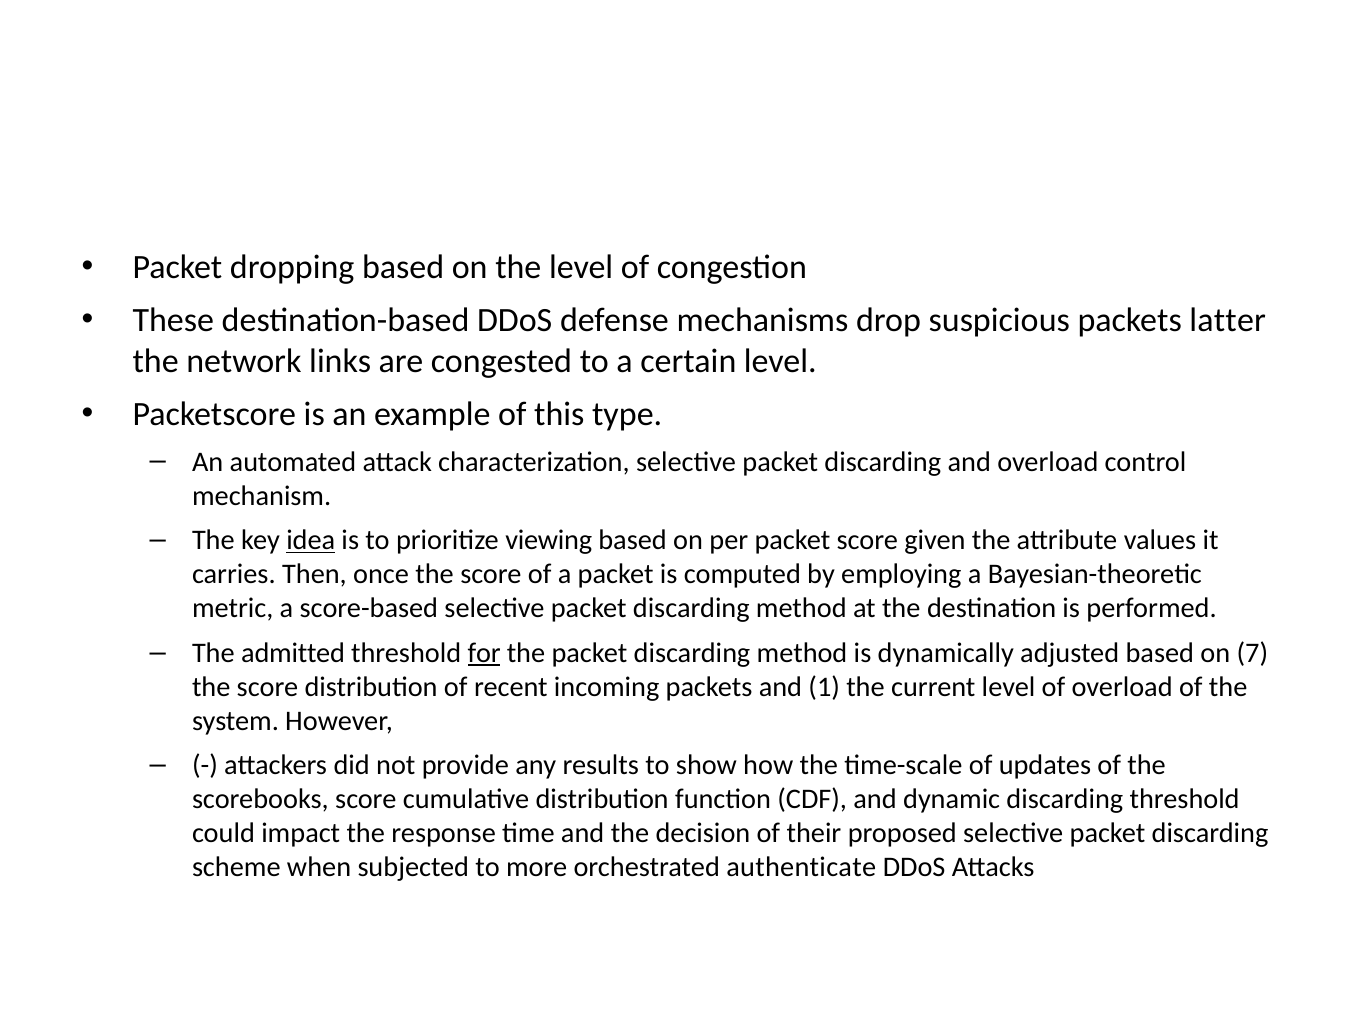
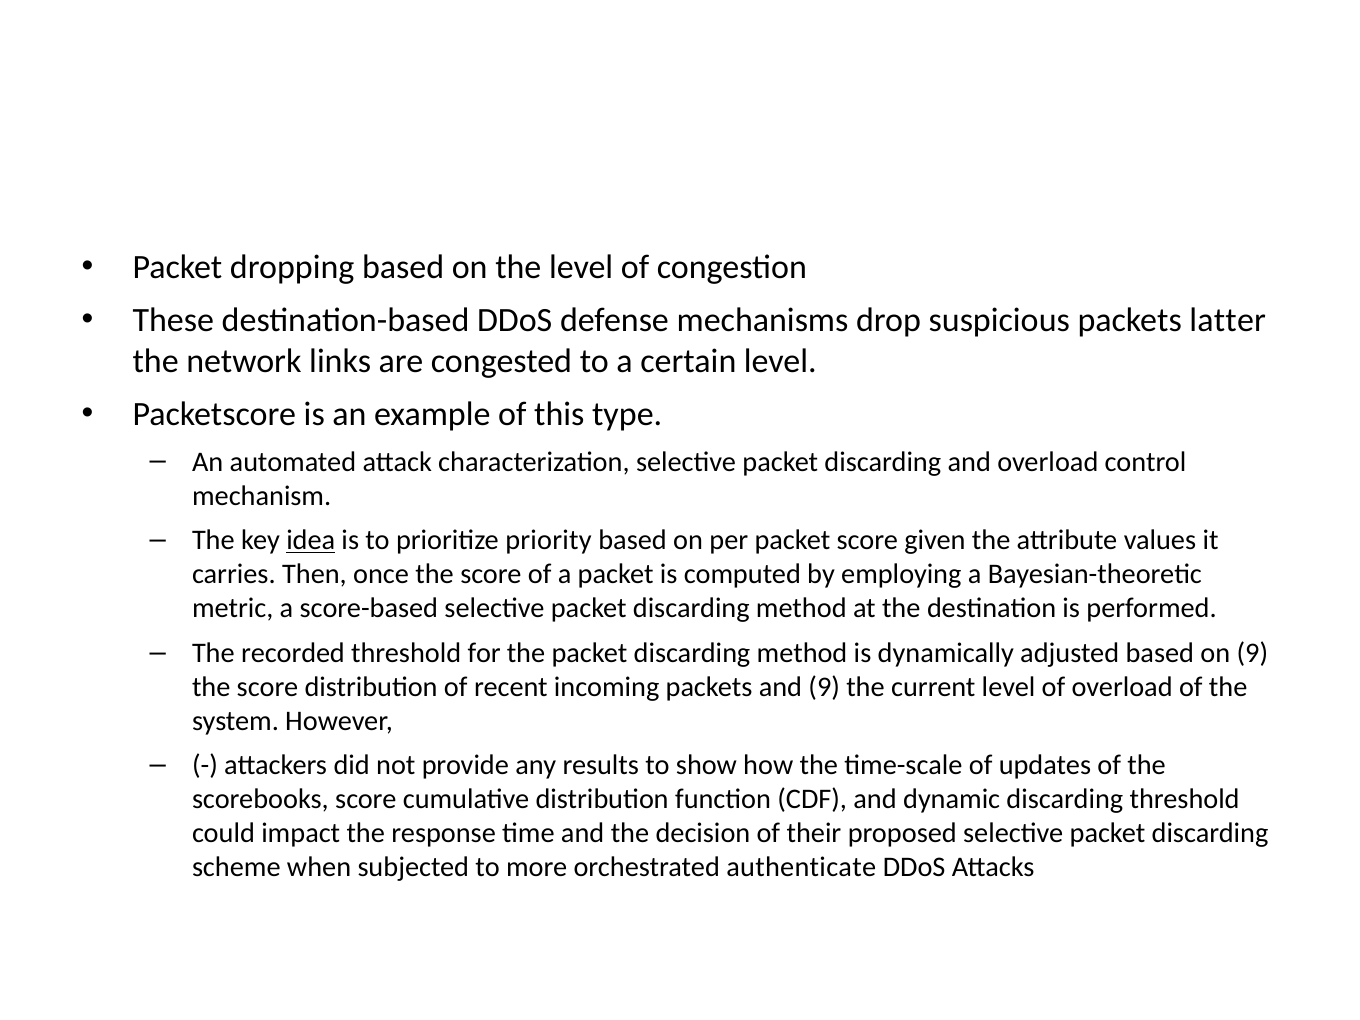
viewing: viewing -> priority
admitted: admitted -> recorded
for underline: present -> none
on 7: 7 -> 9
and 1: 1 -> 9
